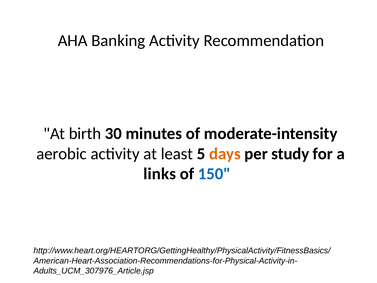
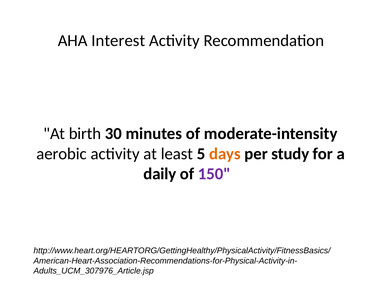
Banking: Banking -> Interest
links: links -> daily
150 colour: blue -> purple
